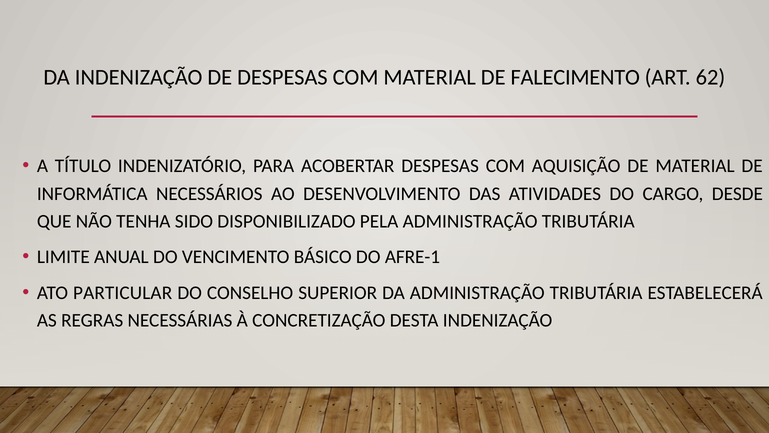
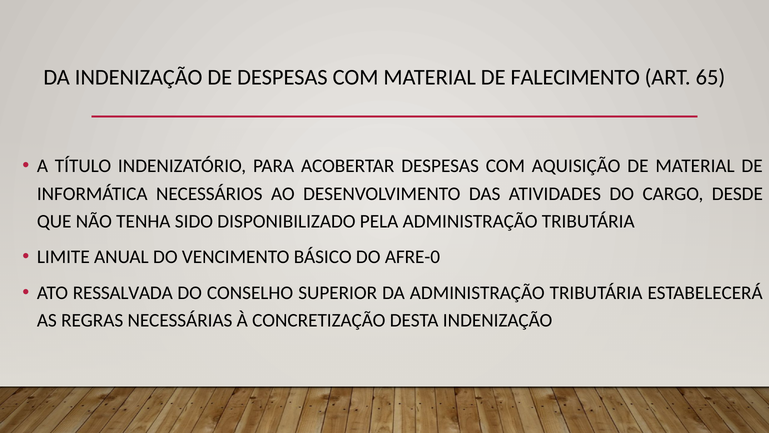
62: 62 -> 65
AFRE-1: AFRE-1 -> AFRE-0
PARTICULAR: PARTICULAR -> RESSALVADA
